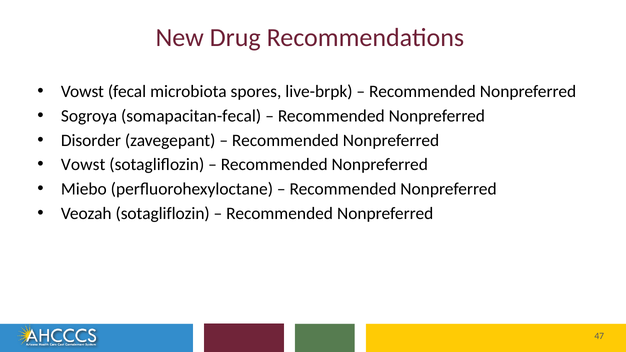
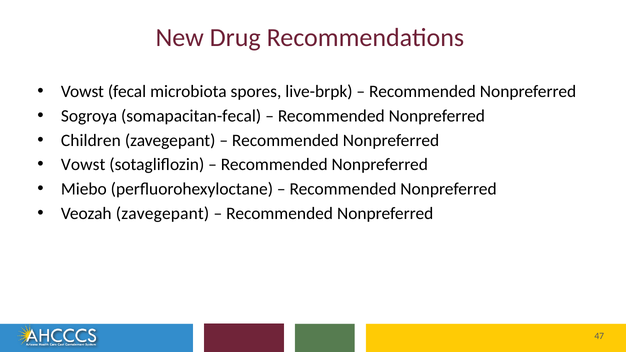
Disorder: Disorder -> Children
Veozah sotagliflozin: sotagliflozin -> zavegepant
